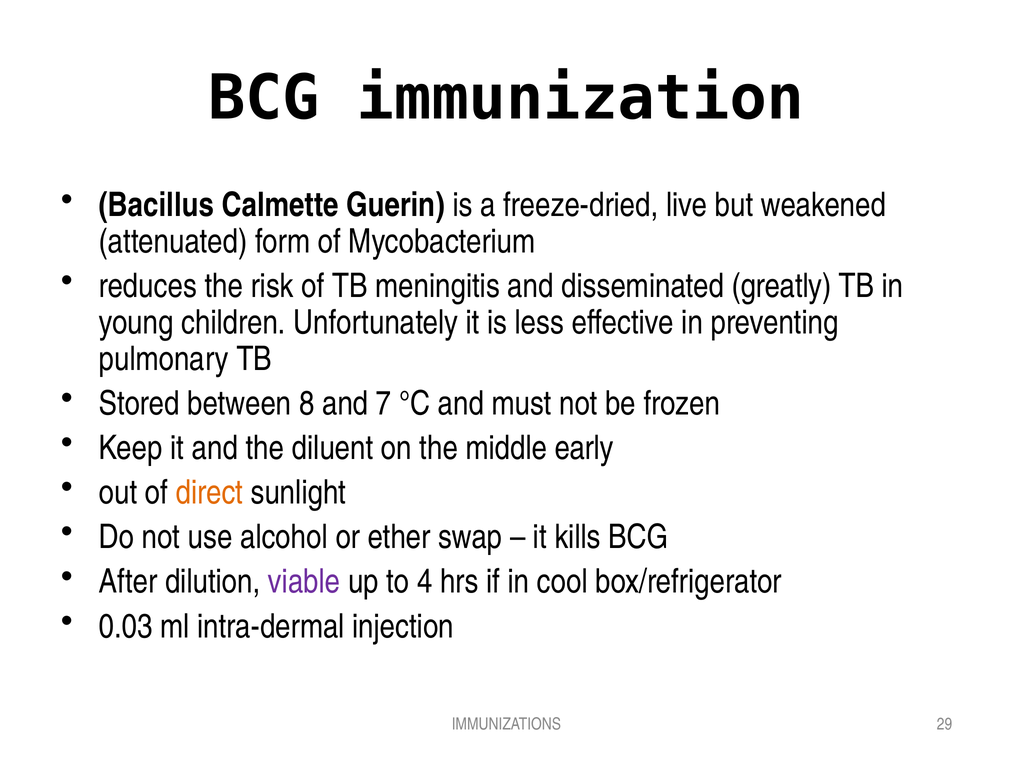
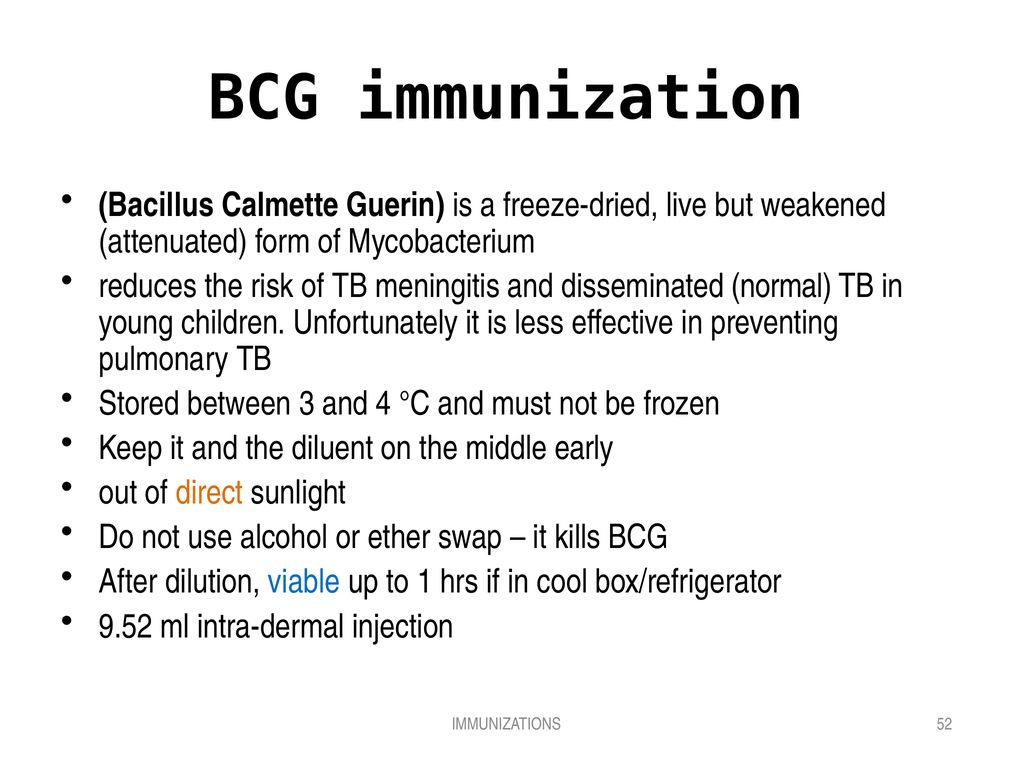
greatly: greatly -> normal
8: 8 -> 3
7: 7 -> 4
viable colour: purple -> blue
4: 4 -> 1
0.03: 0.03 -> 9.52
29: 29 -> 52
